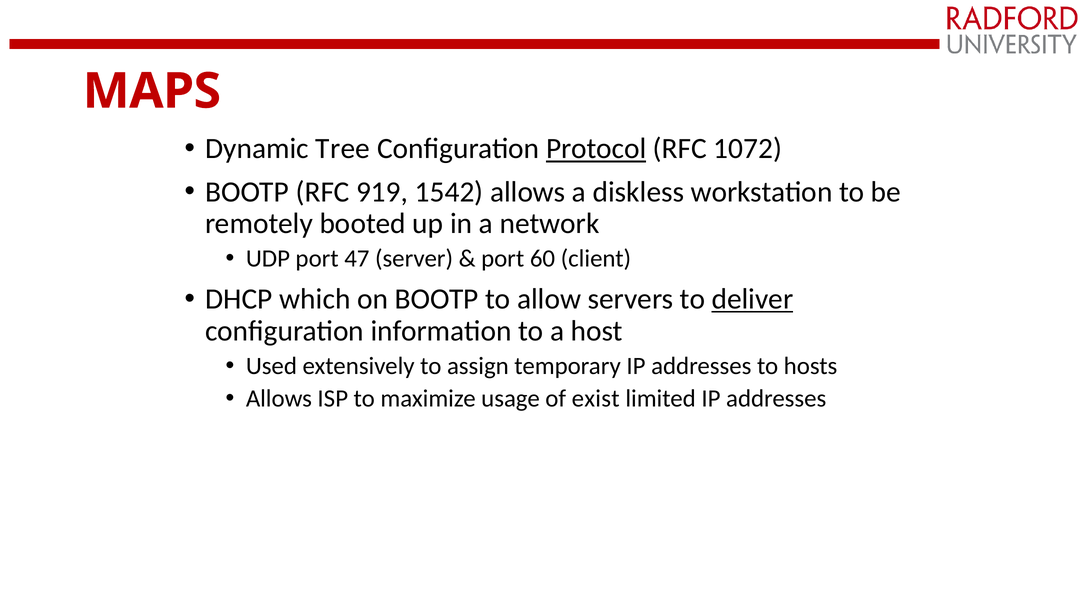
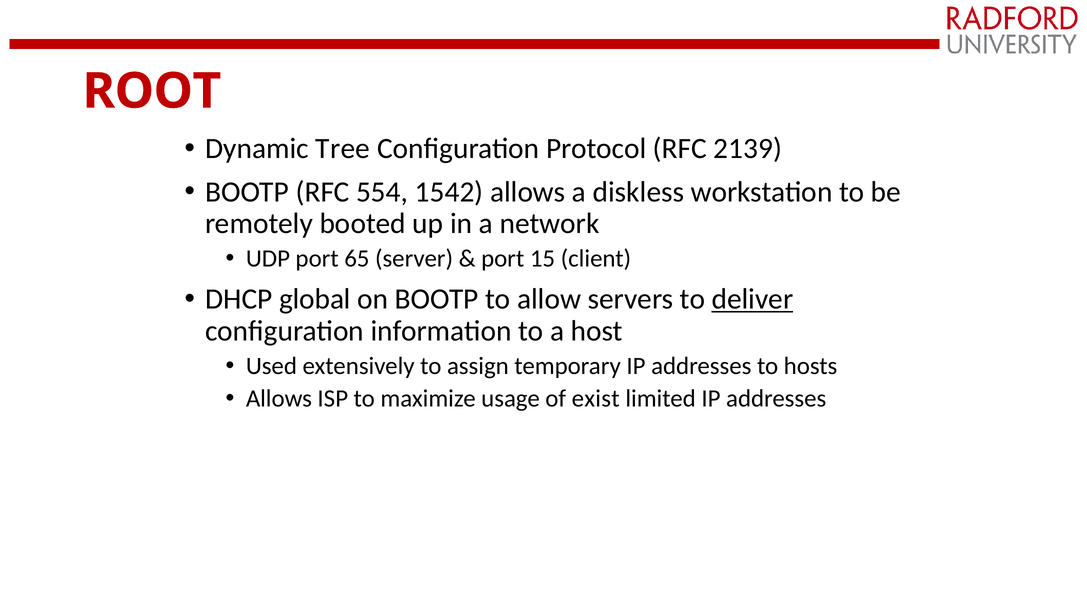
MAPS: MAPS -> ROOT
Protocol underline: present -> none
1072: 1072 -> 2139
919: 919 -> 554
47: 47 -> 65
60: 60 -> 15
which: which -> global
